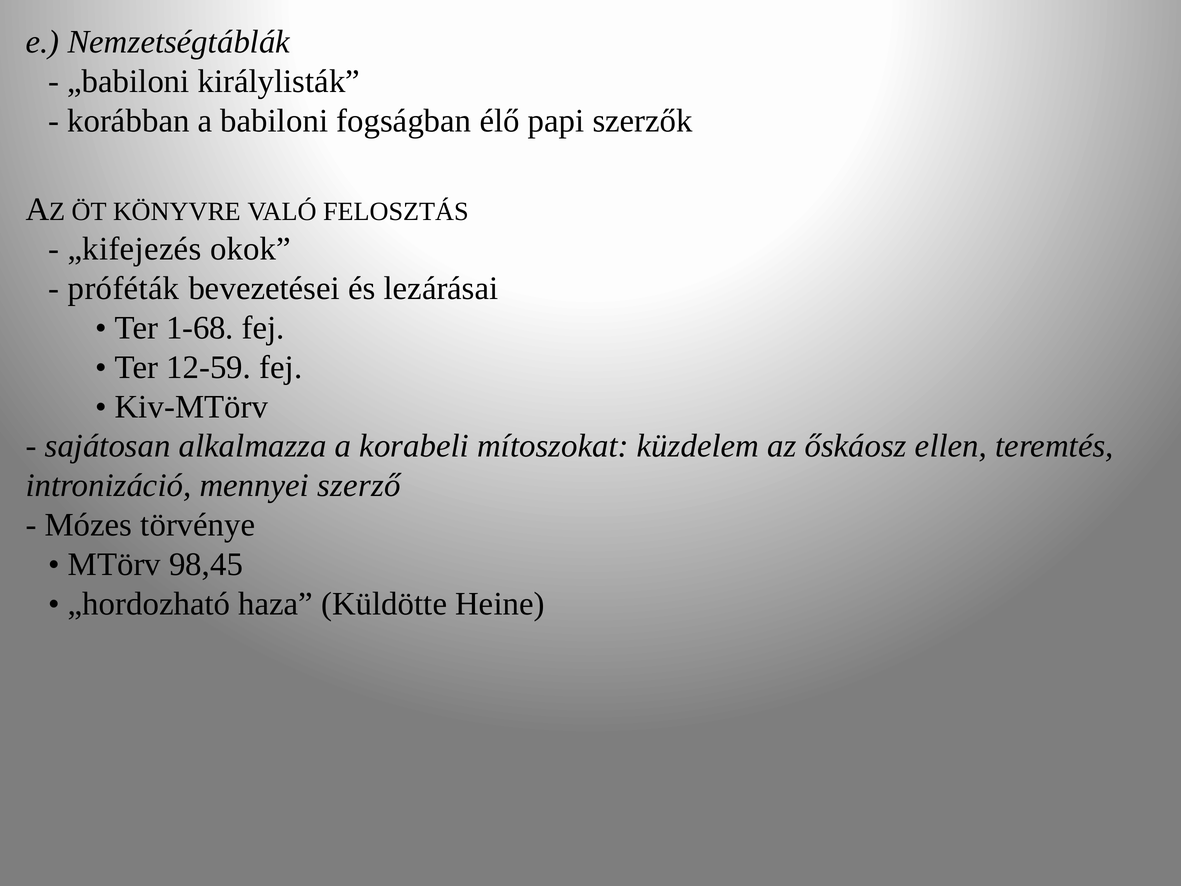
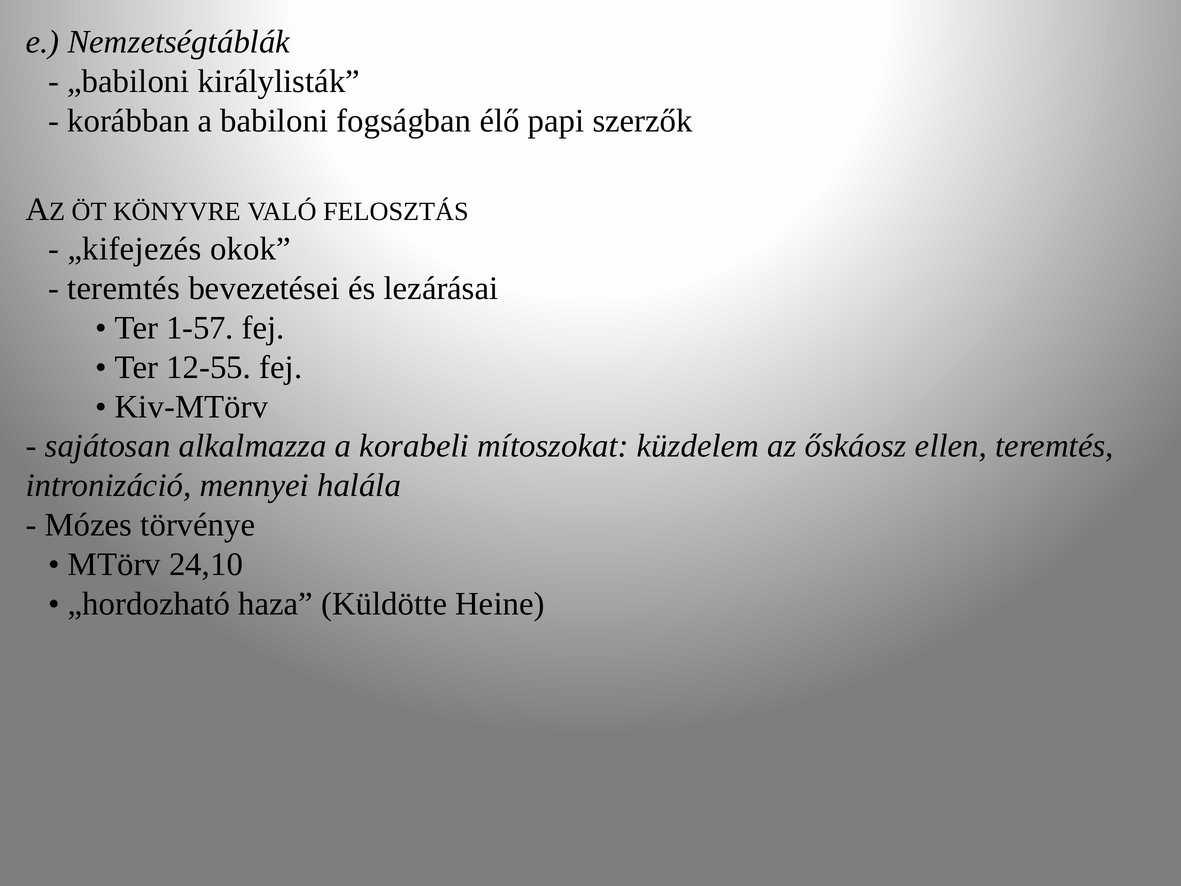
próféták at (124, 288): próféták -> teremtés
1-68: 1-68 -> 1-57
12-59: 12-59 -> 12-55
szerző: szerző -> halála
98,45: 98,45 -> 24,10
